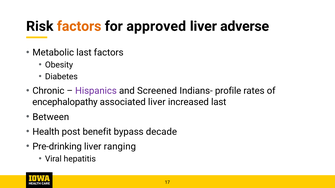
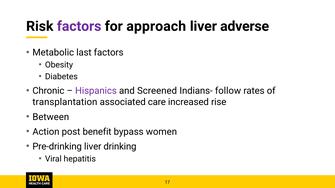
factors at (79, 26) colour: orange -> purple
approved: approved -> approach
profile: profile -> follow
encephalopathy: encephalopathy -> transplantation
associated liver: liver -> care
increased last: last -> rise
Health: Health -> Action
decade: decade -> women
ranging: ranging -> drinking
